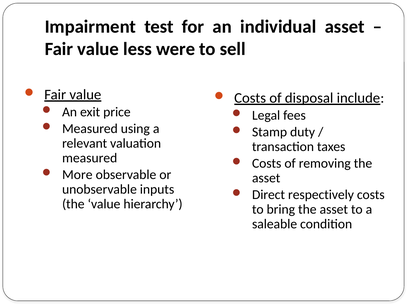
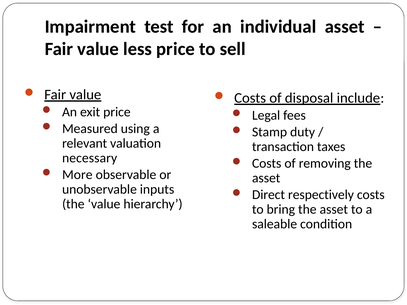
less were: were -> price
measured at (90, 158): measured -> necessary
